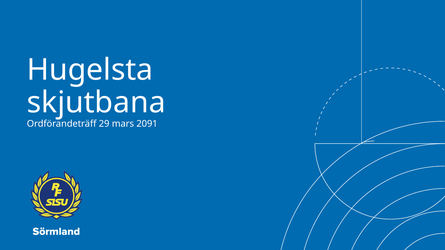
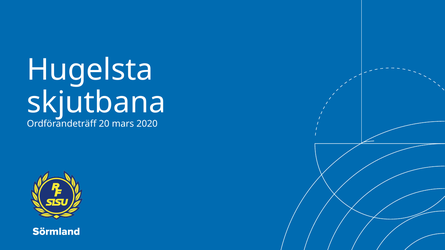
29: 29 -> 20
2091: 2091 -> 2020
